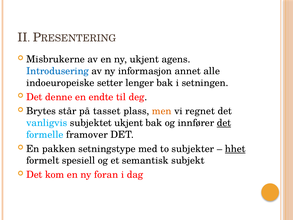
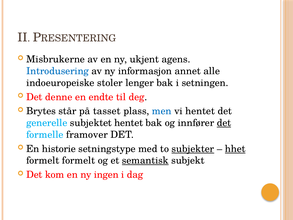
setter: setter -> stoler
men colour: orange -> blue
vi regnet: regnet -> hentet
vanligvis: vanligvis -> generelle
subjektet ukjent: ukjent -> hentet
pakken: pakken -> historie
subjekter underline: none -> present
formelt spesiell: spesiell -> formelt
semantisk underline: none -> present
foran: foran -> ingen
